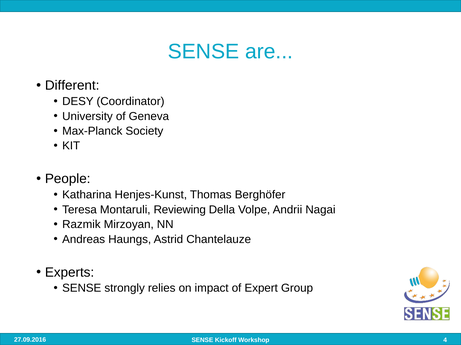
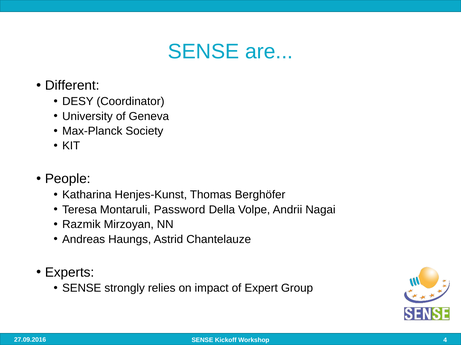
Reviewing: Reviewing -> Password
